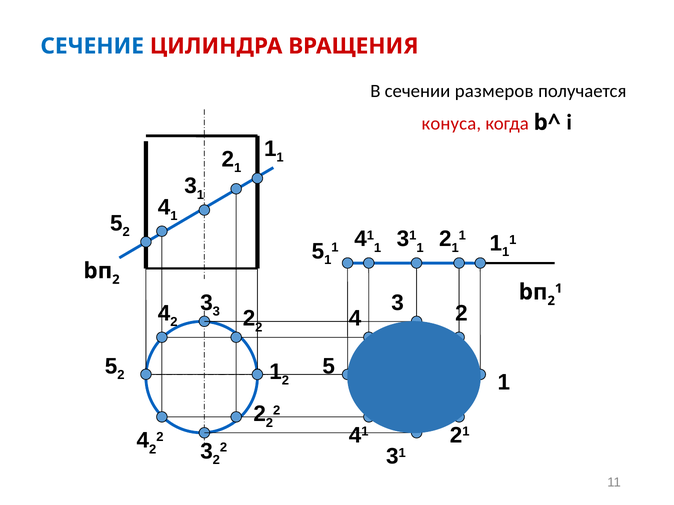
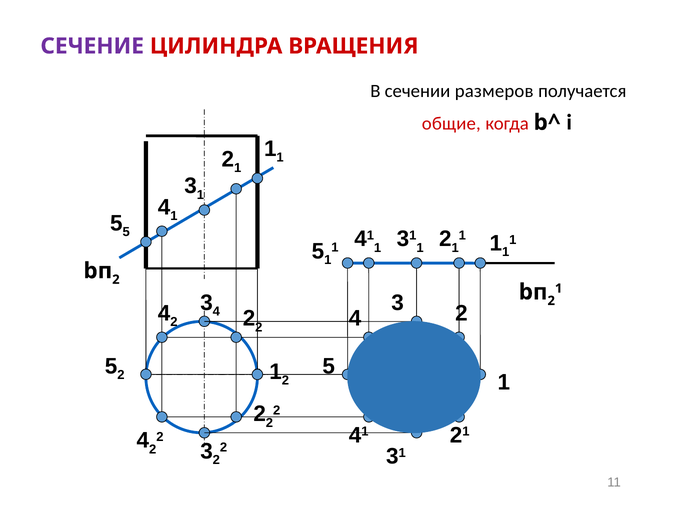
СЕЧЕНИЕ colour: blue -> purple
конуса: конуса -> общие
2 at (126, 232): 2 -> 5
3 at (216, 312): 3 -> 4
